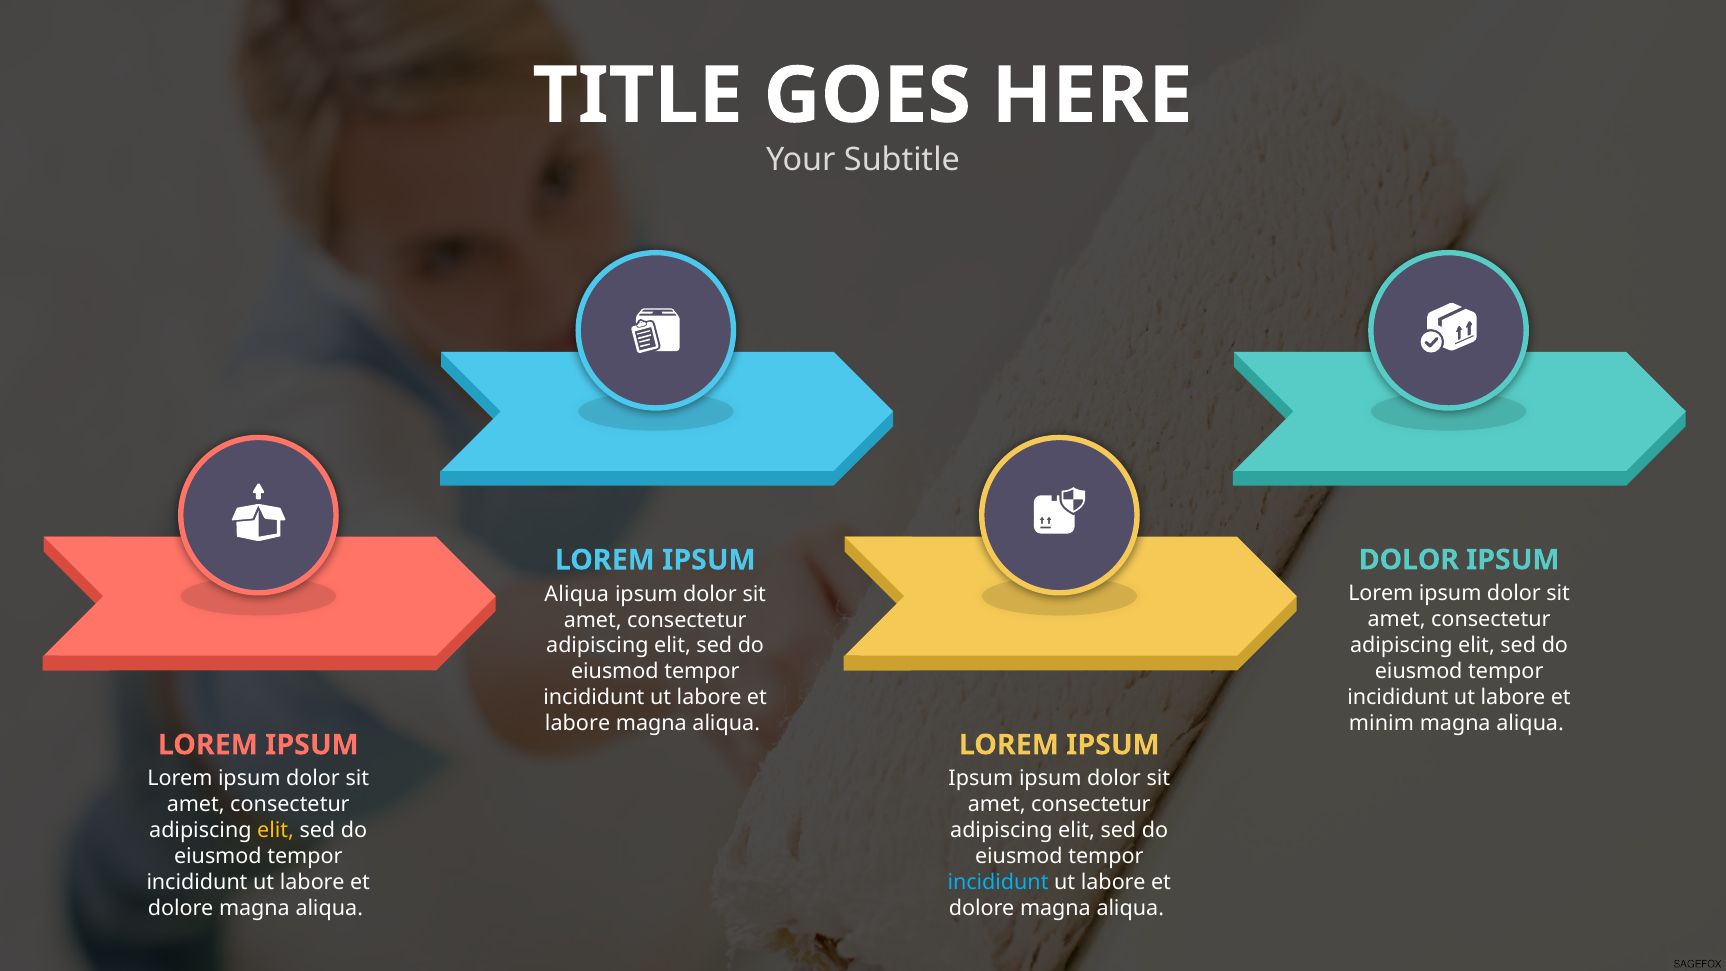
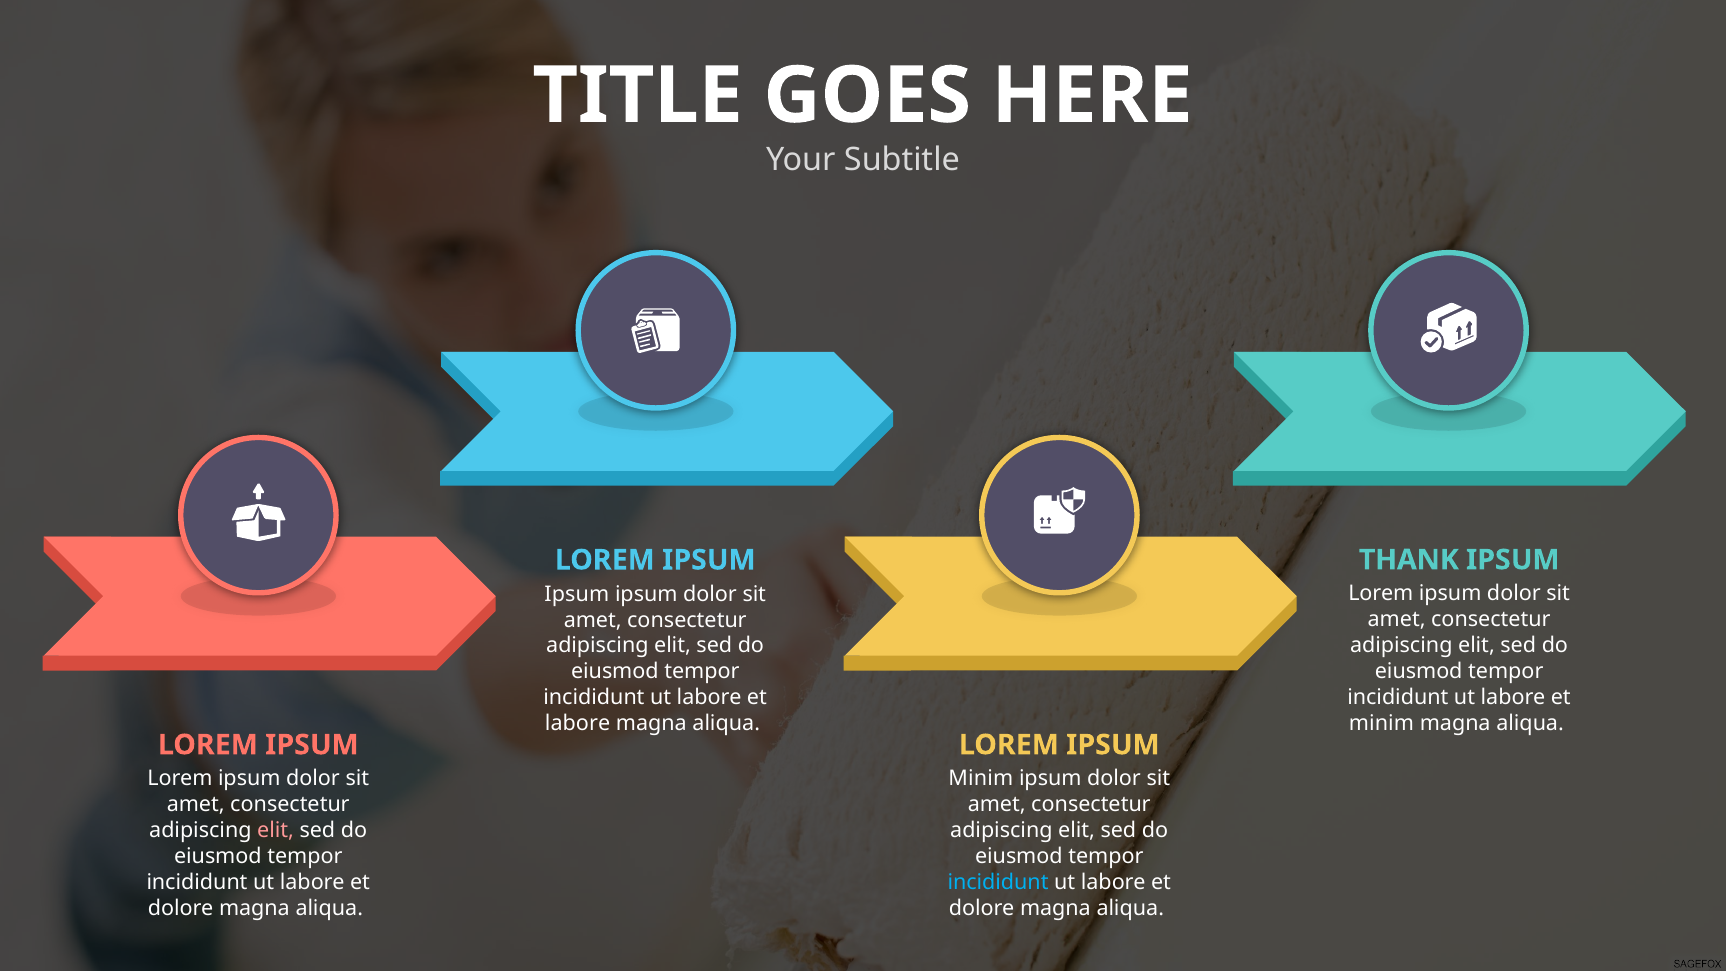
DOLOR at (1409, 560): DOLOR -> THANK
Aliqua at (577, 594): Aliqua -> Ipsum
Ipsum at (981, 779): Ipsum -> Minim
elit at (276, 831) colour: yellow -> pink
